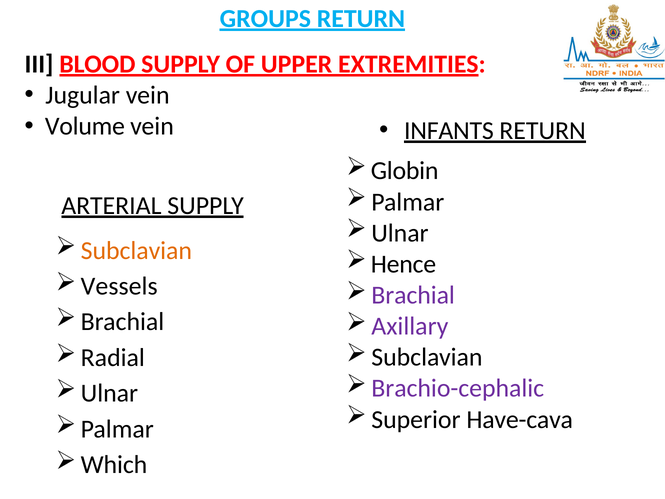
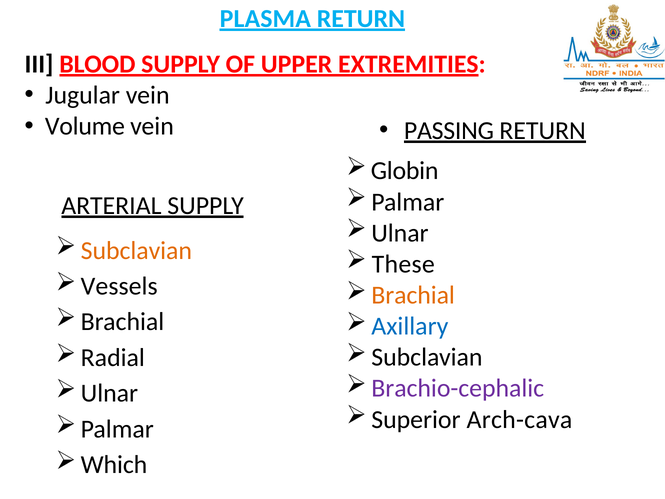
GROUPS: GROUPS -> PLASMA
INFANTS: INFANTS -> PASSING
Hence: Hence -> These
Brachial at (413, 295) colour: purple -> orange
Axillary colour: purple -> blue
Have-cava: Have-cava -> Arch-cava
